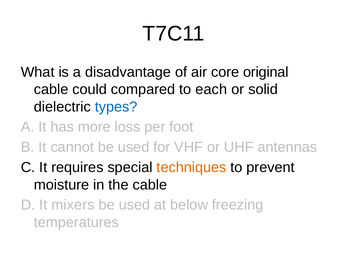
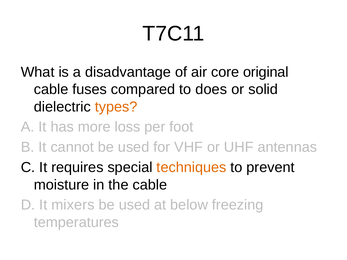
could: could -> fuses
each: each -> does
types colour: blue -> orange
